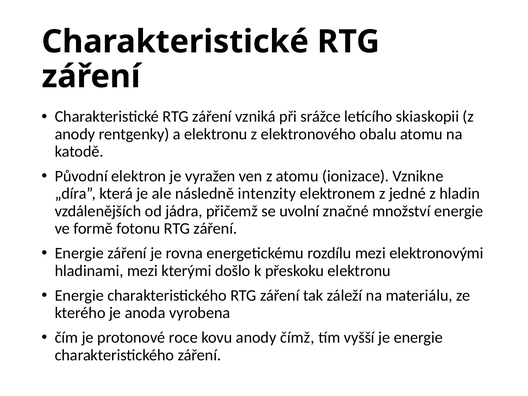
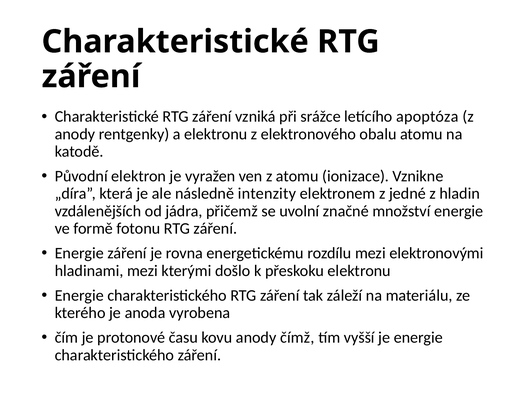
skiaskopii: skiaskopii -> apoptóza
roce: roce -> času
